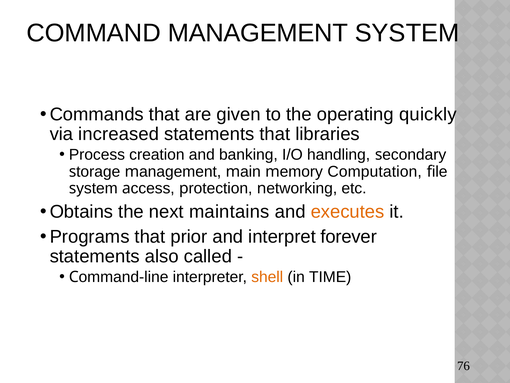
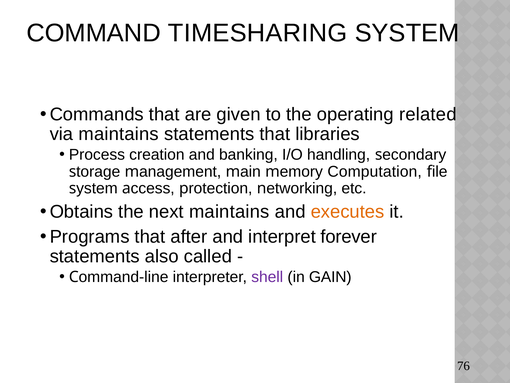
MANAGEMENT: MANAGEMENT -> TIMESHARING
quickly: quickly -> related
via increased: increased -> maintains
prior: prior -> after
shell colour: orange -> purple
TIME: TIME -> GAIN
